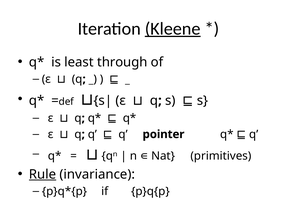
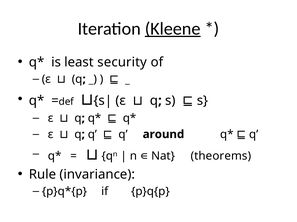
through: through -> security
pointer: pointer -> around
primitives: primitives -> theorems
Rule underline: present -> none
